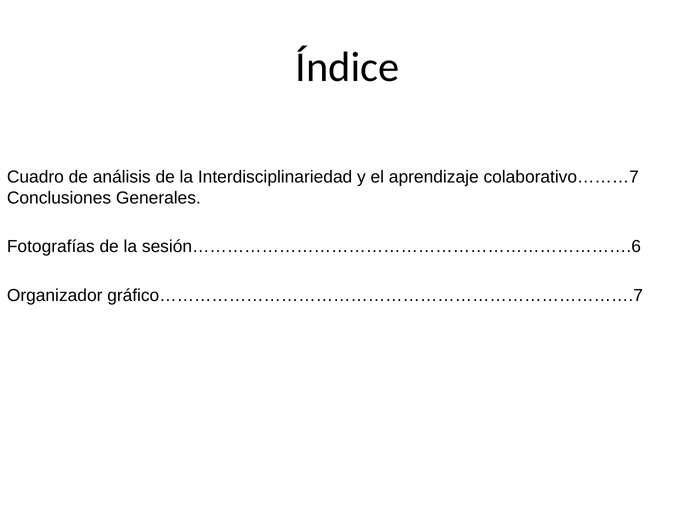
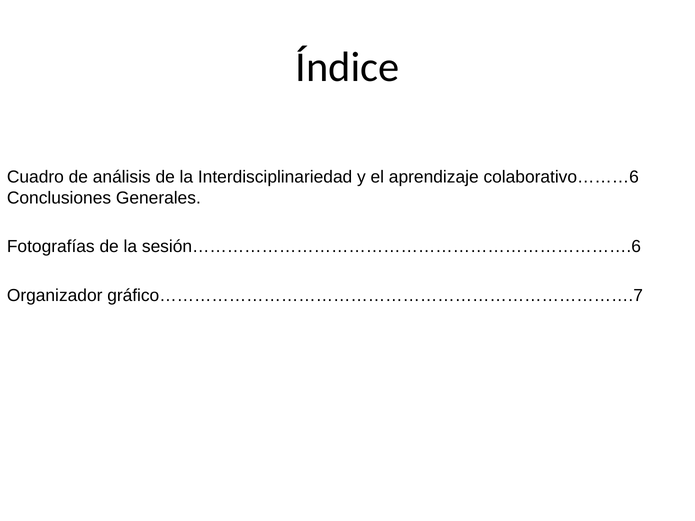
colaborativo………7: colaborativo………7 -> colaborativo………6
